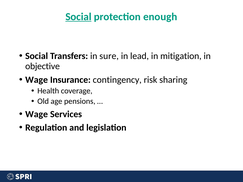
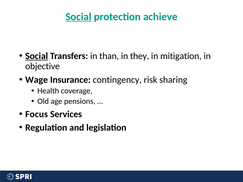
enough: enough -> achieve
Social at (37, 56) underline: none -> present
sure: sure -> than
lead: lead -> they
Wage at (37, 114): Wage -> Focus
